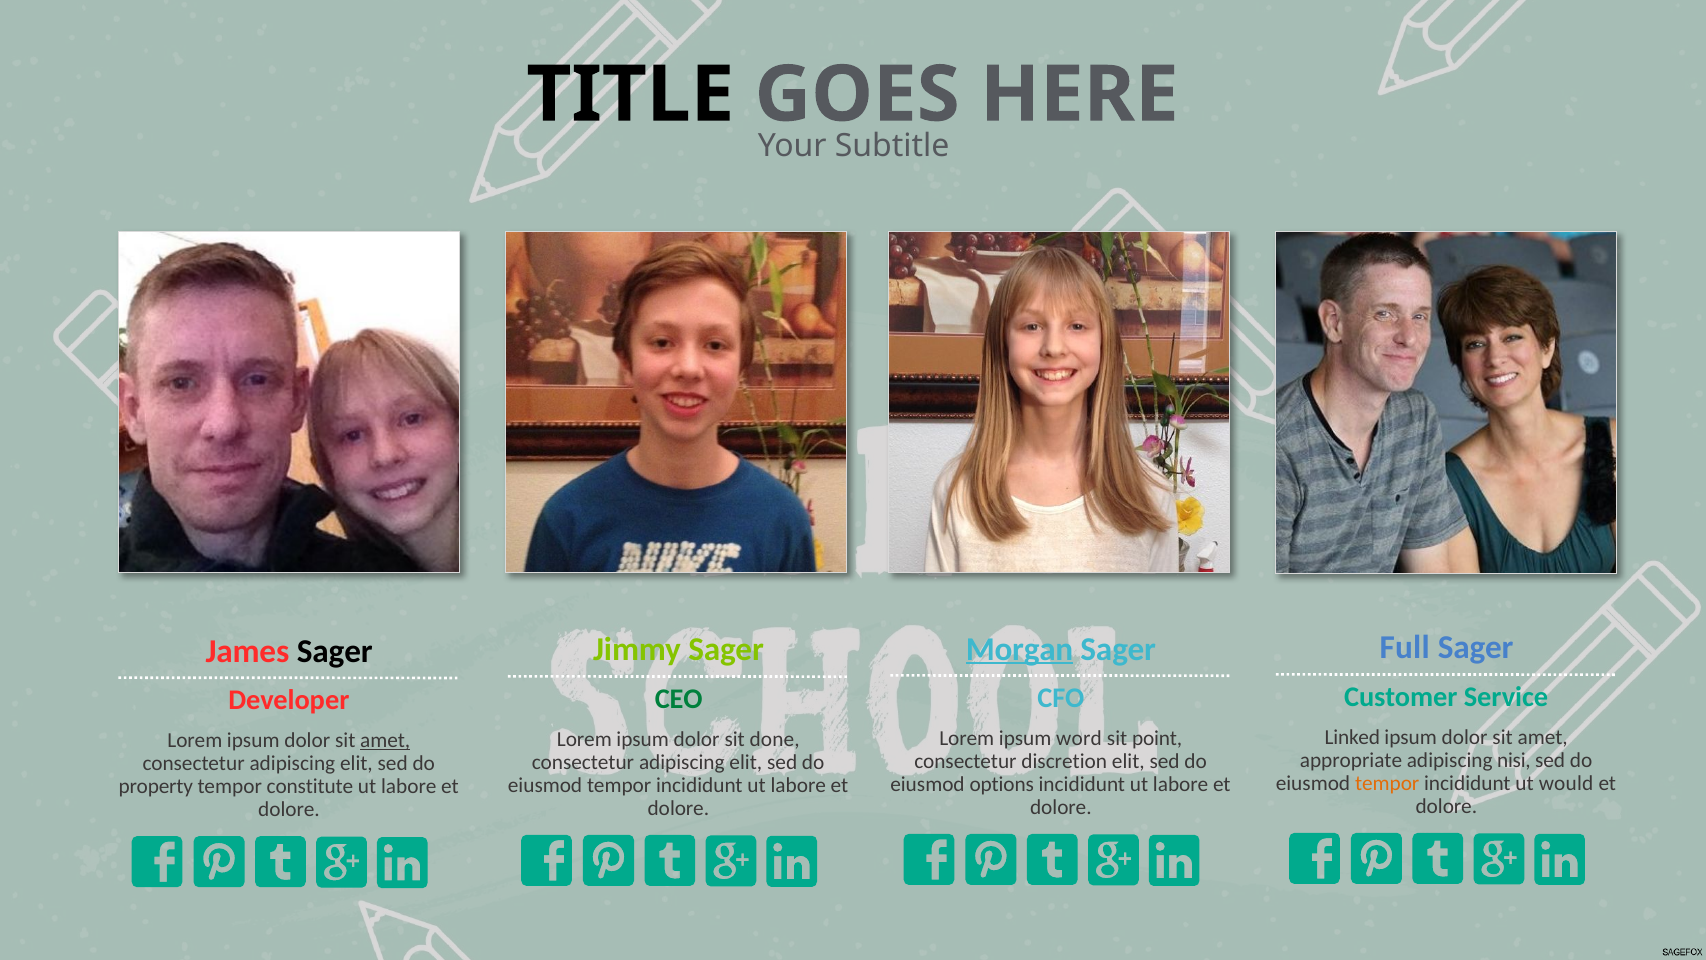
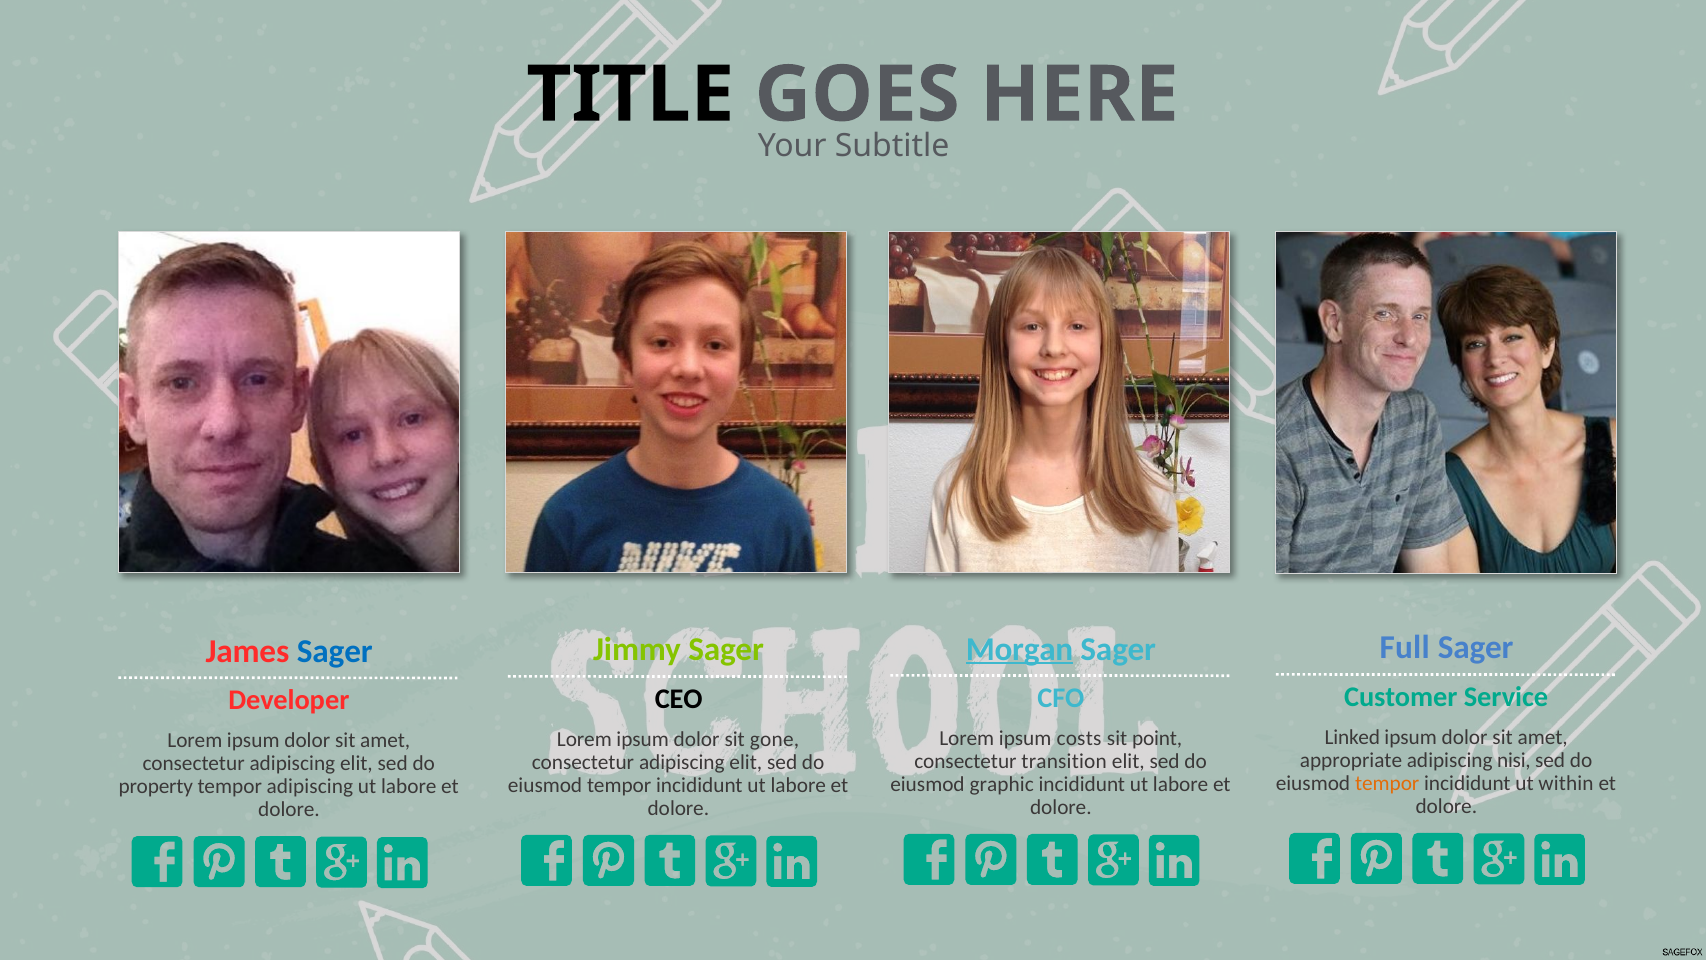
Sager at (335, 651) colour: black -> blue
CEO colour: green -> black
word: word -> costs
done: done -> gone
amet at (385, 740) underline: present -> none
discretion: discretion -> transition
would: would -> within
options: options -> graphic
tempor constitute: constitute -> adipiscing
